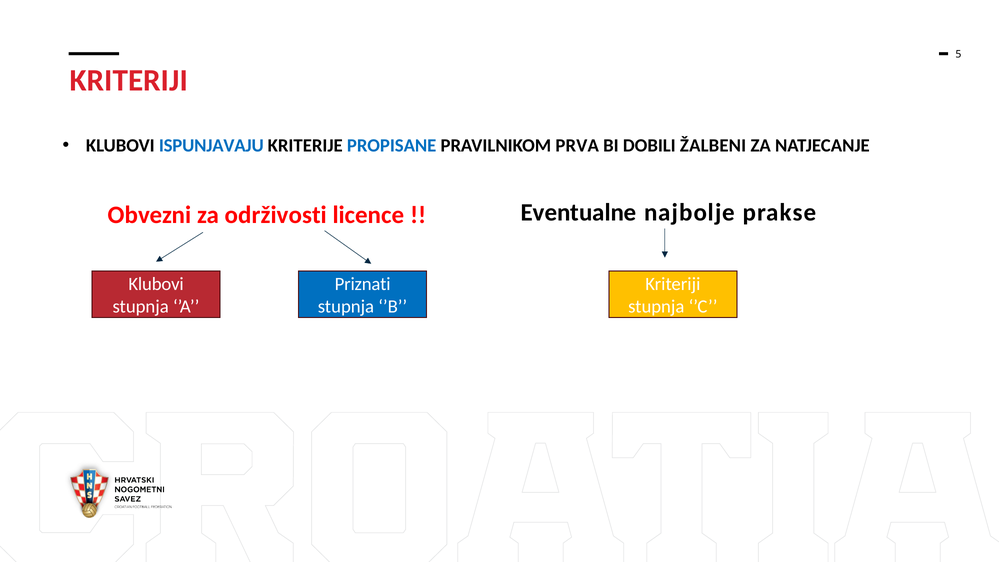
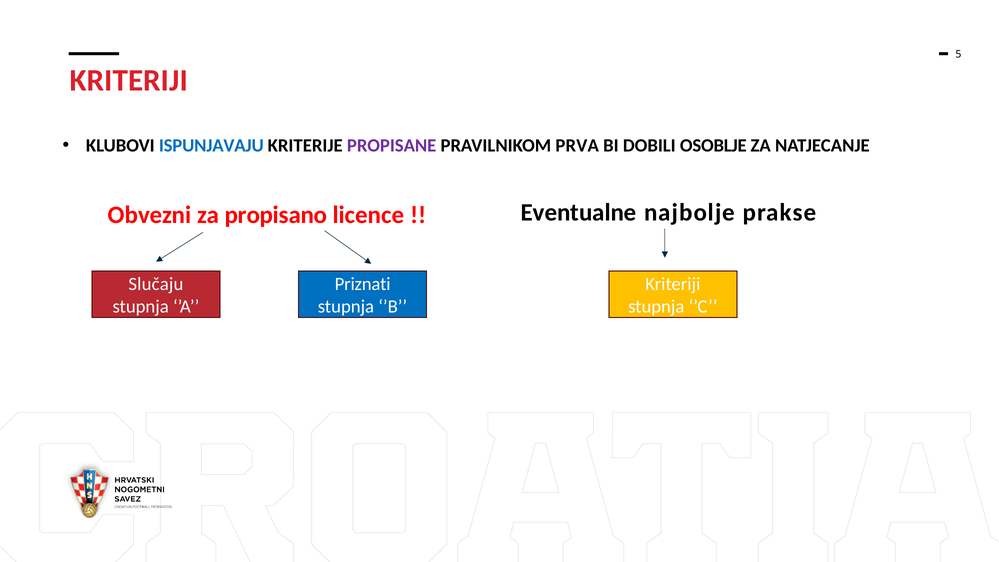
PROPISANE colour: blue -> purple
ŽALBENI: ŽALBENI -> OSOBLJE
održivosti: održivosti -> propisano
Klubovi at (156, 284): Klubovi -> Slučaju
